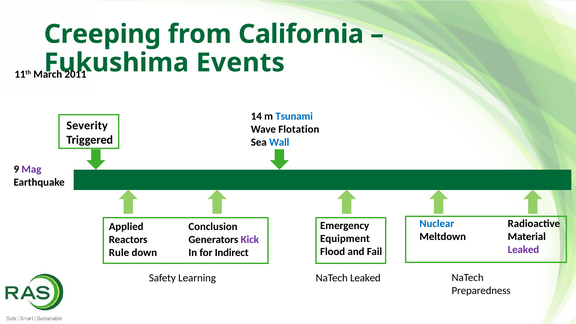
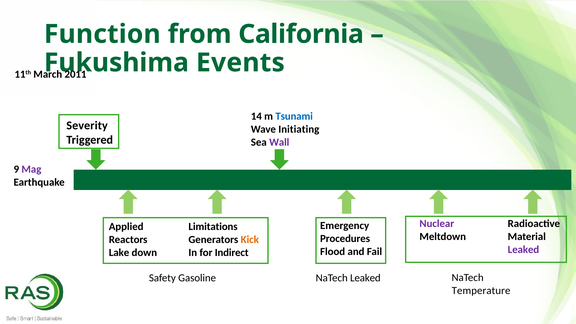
Creeping: Creeping -> Function
Flotation: Flotation -> Initiating
Wall colour: blue -> purple
Nuclear colour: blue -> purple
Conclusion: Conclusion -> Limitations
Equipment: Equipment -> Procedures
Kick colour: purple -> orange
Rule: Rule -> Lake
Learning: Learning -> Gasoline
Preparedness: Preparedness -> Temperature
